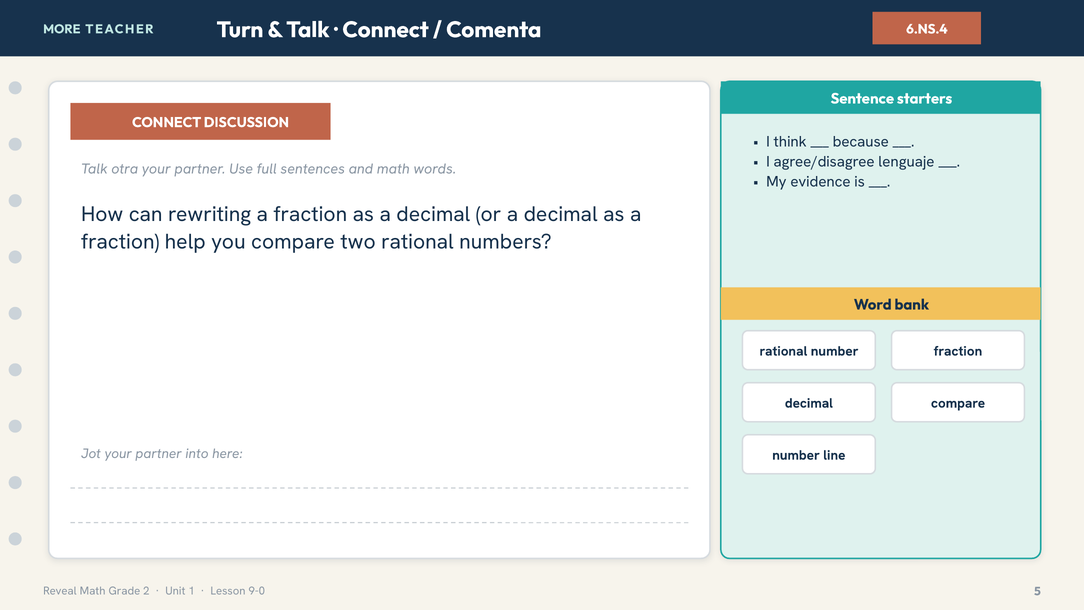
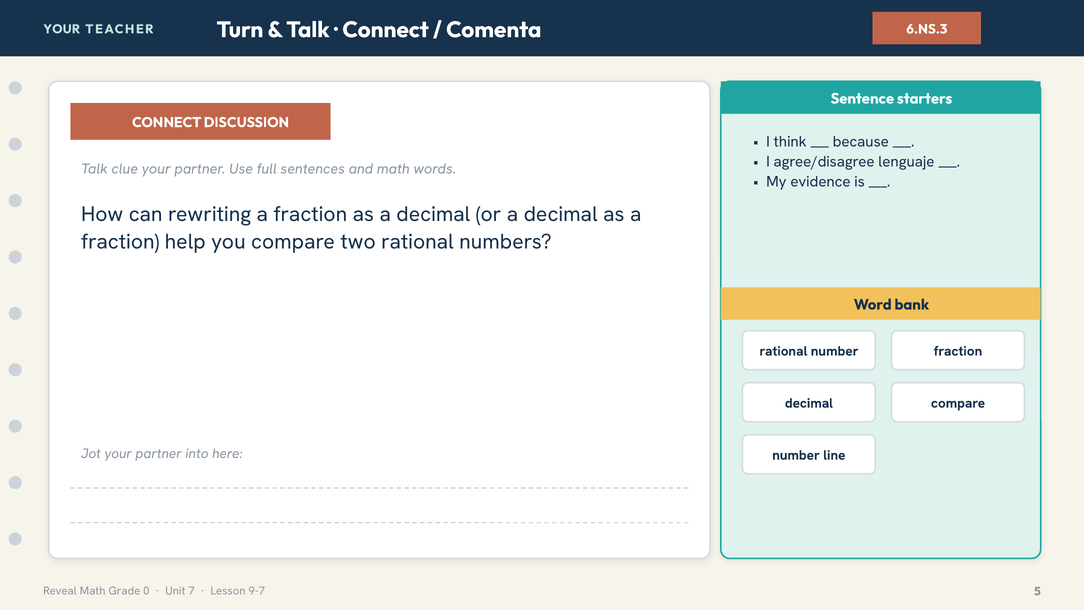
MORE at (62, 29): MORE -> YOUR
6.NS.4: 6.NS.4 -> 6.NS.3
otra: otra -> clue
2: 2 -> 0
1: 1 -> 7
9-0: 9-0 -> 9-7
